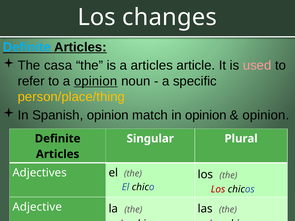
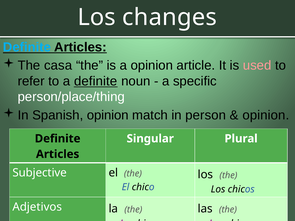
a articles: articles -> opinion
a opinion: opinion -> definite
person/place/thing colour: yellow -> white
in opinion: opinion -> person
Adjectives: Adjectives -> Subjective
Los at (218, 190) colour: red -> black
Adjective: Adjective -> Adjetivos
